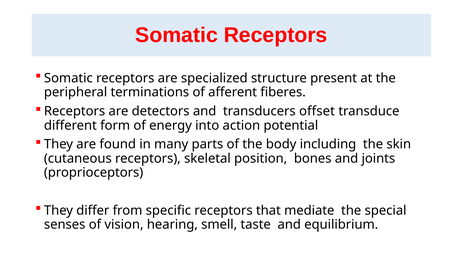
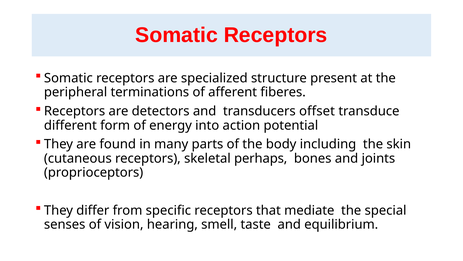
position: position -> perhaps
